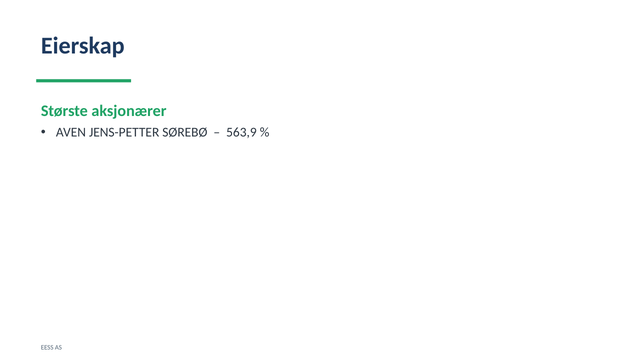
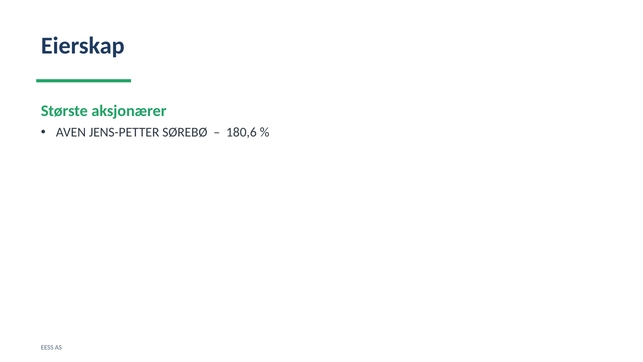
563,9: 563,9 -> 180,6
